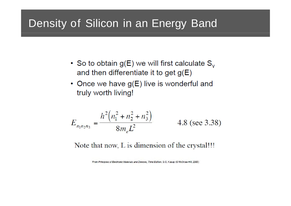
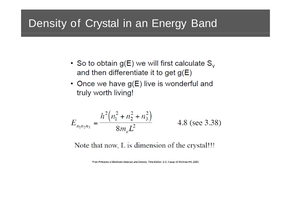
Silicon: Silicon -> Crystal
